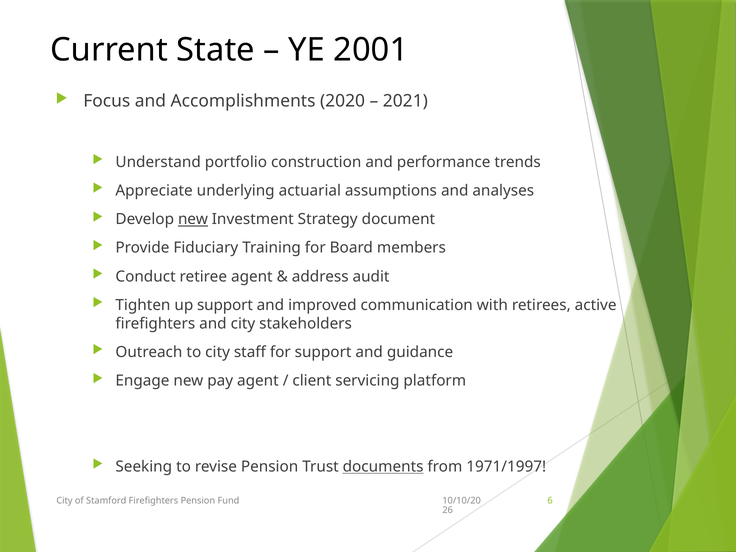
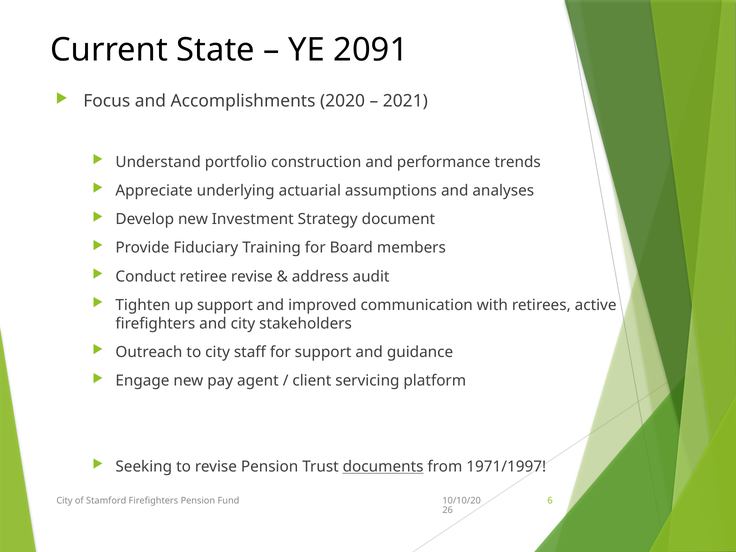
2001: 2001 -> 2091
new at (193, 219) underline: present -> none
retiree agent: agent -> revise
